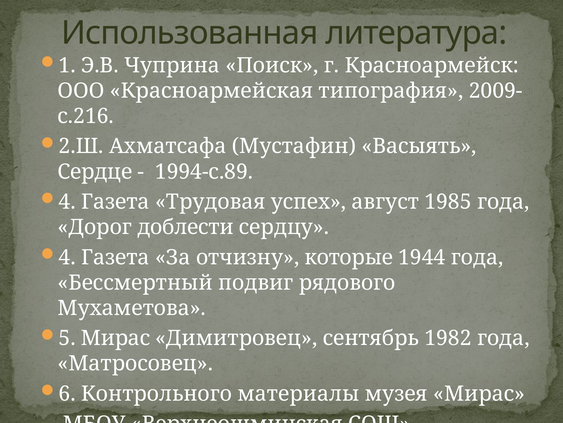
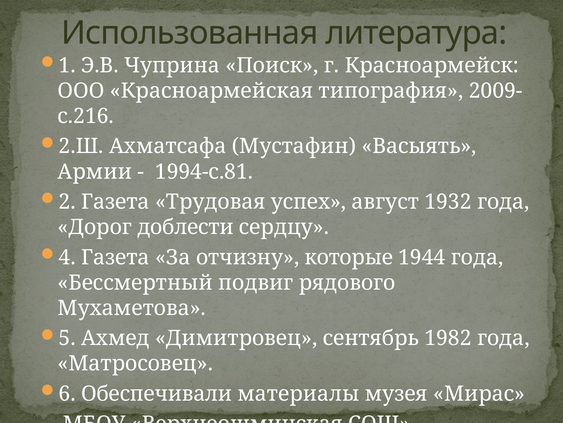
Сердце: Сердце -> Армии
1994-с.89: 1994-с.89 -> 1994-с.81
4 at (67, 201): 4 -> 2
1985: 1985 -> 1932
5 Мирас: Мирас -> Ахмед
Контрольного: Контрольного -> Обеспечивали
